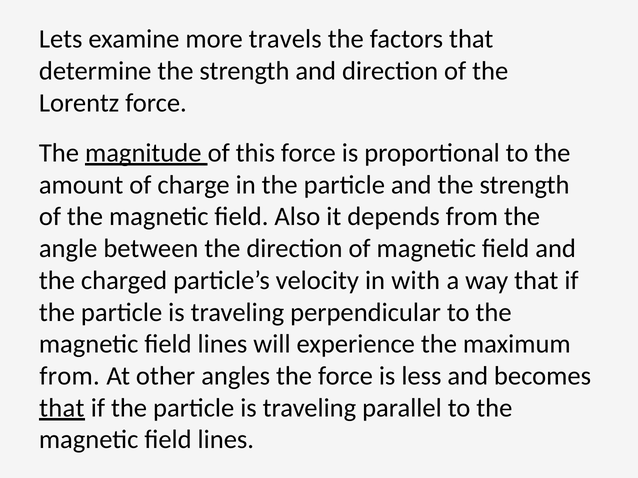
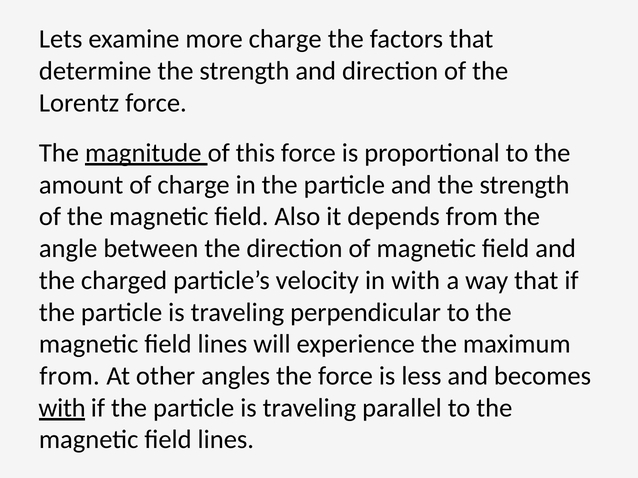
more travels: travels -> charge
that at (62, 408): that -> with
